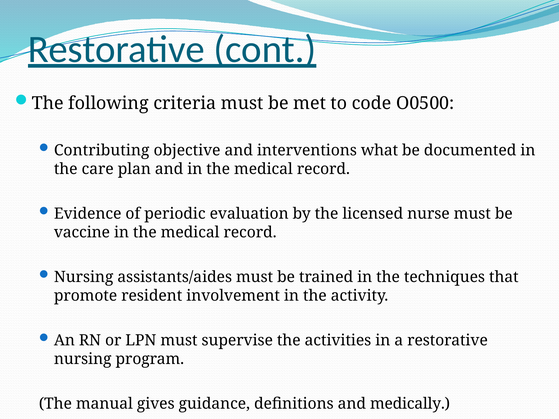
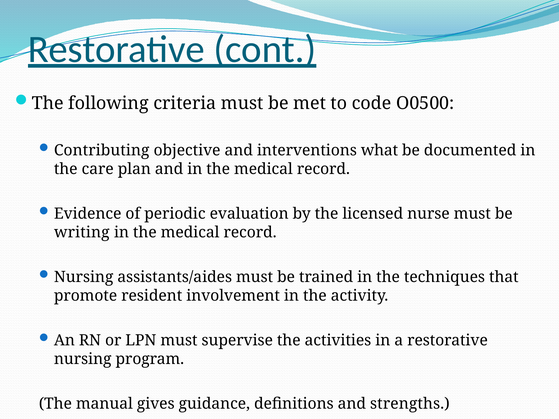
vaccine: vaccine -> writing
medically: medically -> strengths
